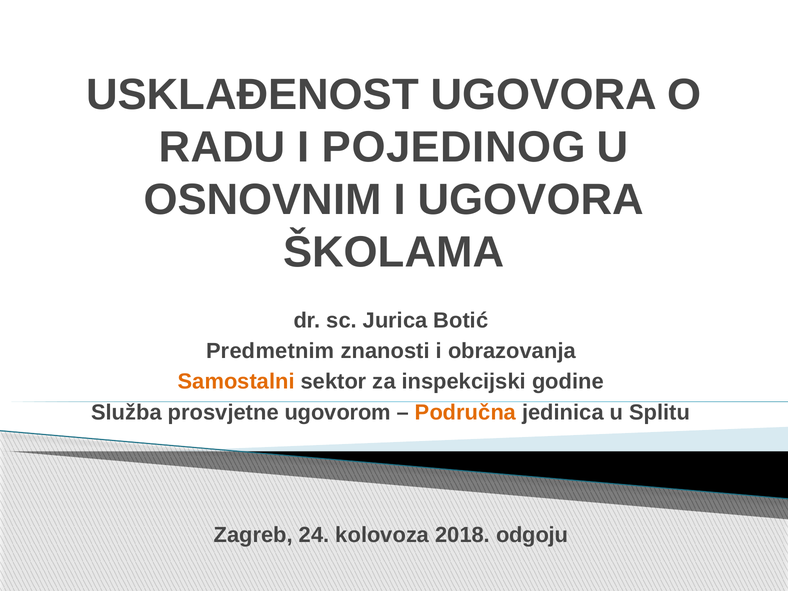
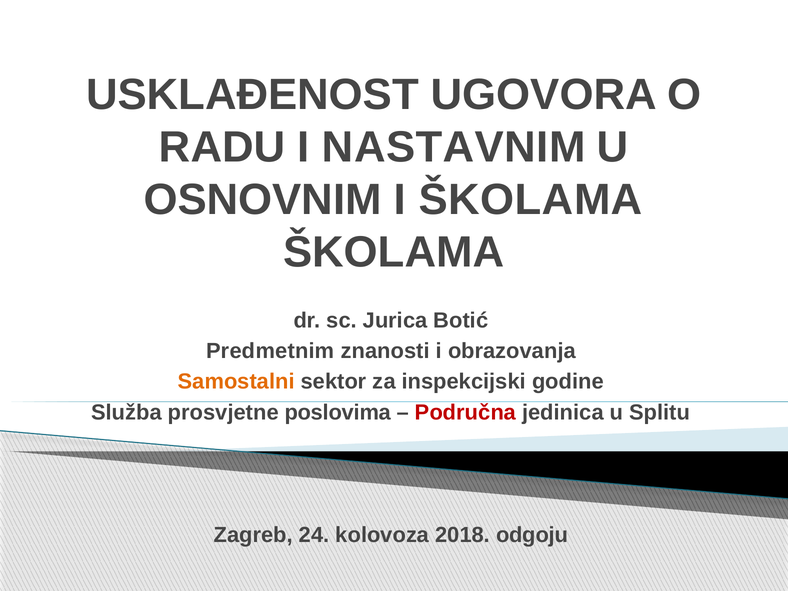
POJEDINOG: POJEDINOG -> NASTAVNIM
I UGOVORA: UGOVORA -> ŠKOLAMA
ugovorom: ugovorom -> poslovima
Područna colour: orange -> red
